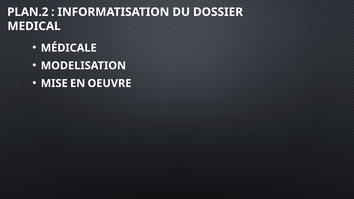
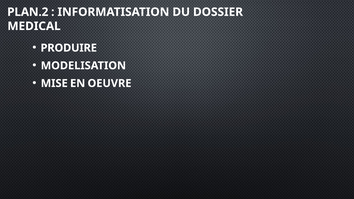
MÉDICALE: MÉDICALE -> PRODUIRE
